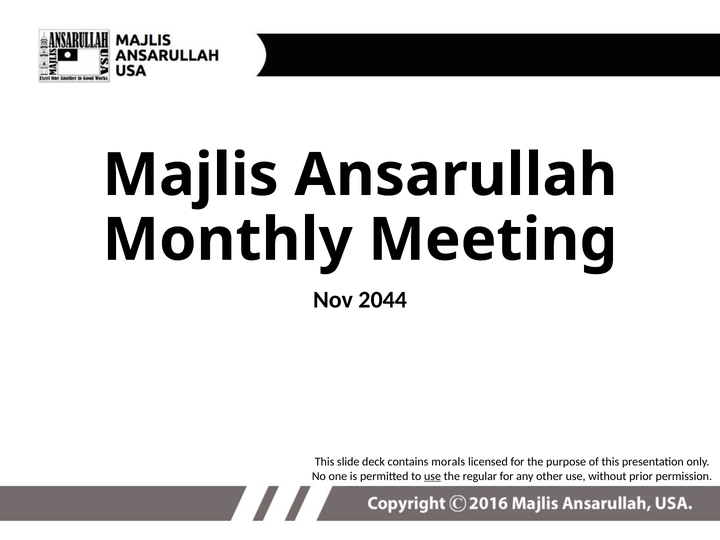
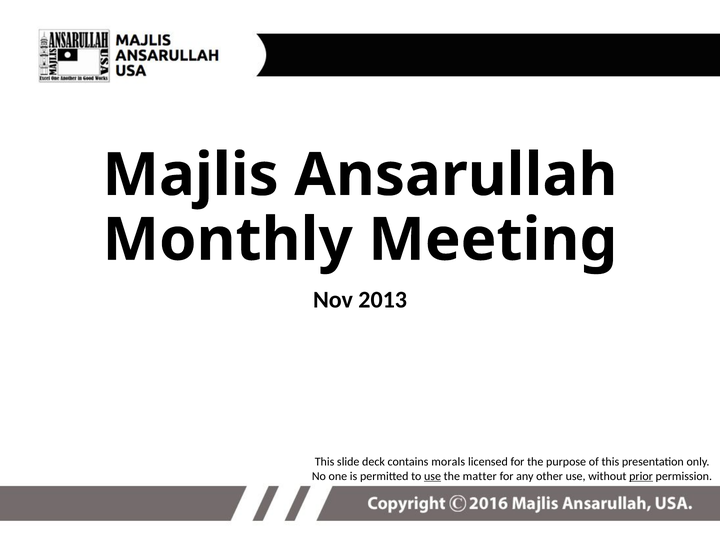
2044: 2044 -> 2013
regular: regular -> matter
prior underline: none -> present
